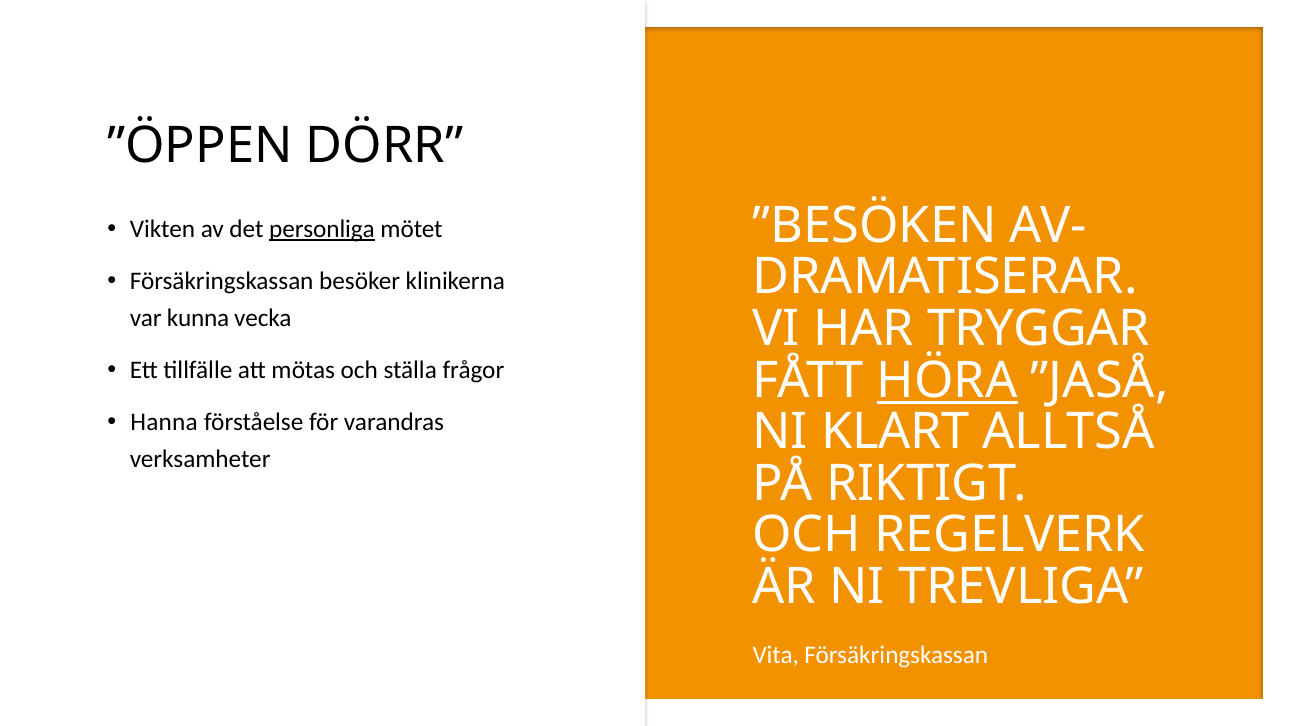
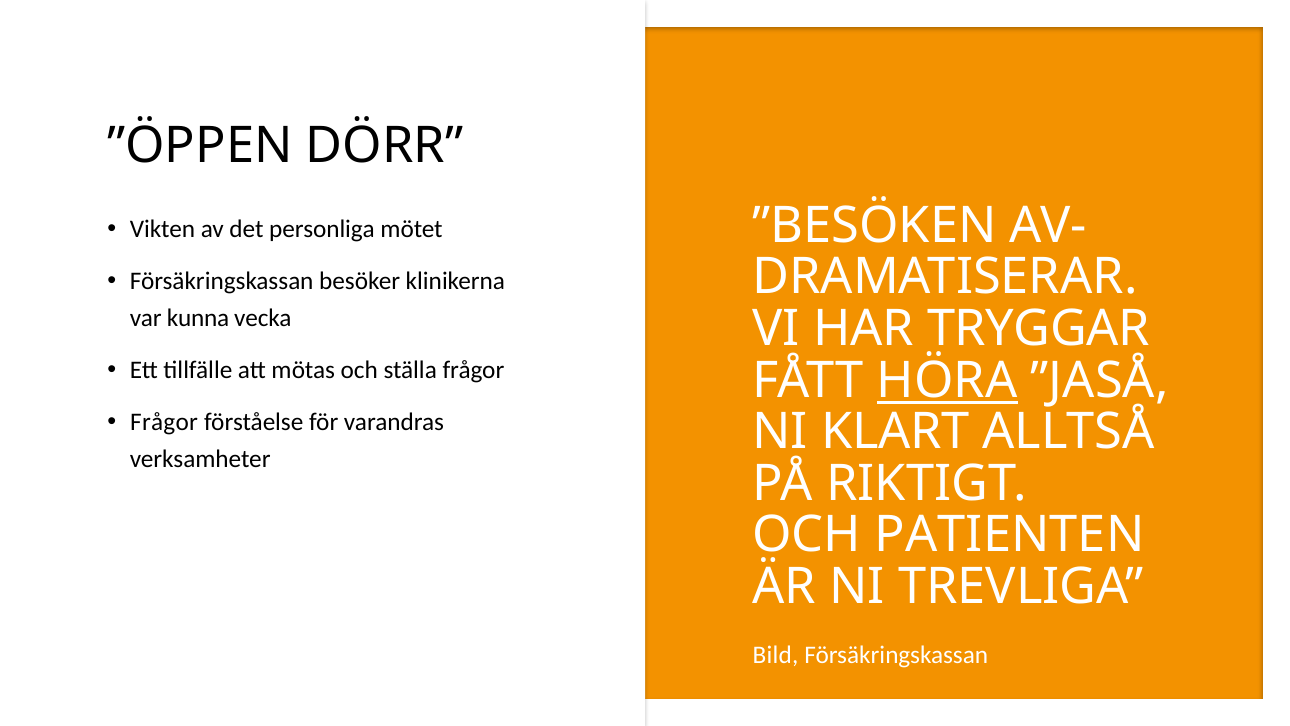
personliga underline: present -> none
Hanna at (164, 422): Hanna -> Frågor
REGELVERK: REGELVERK -> PATIENTEN
Vita: Vita -> Bild
